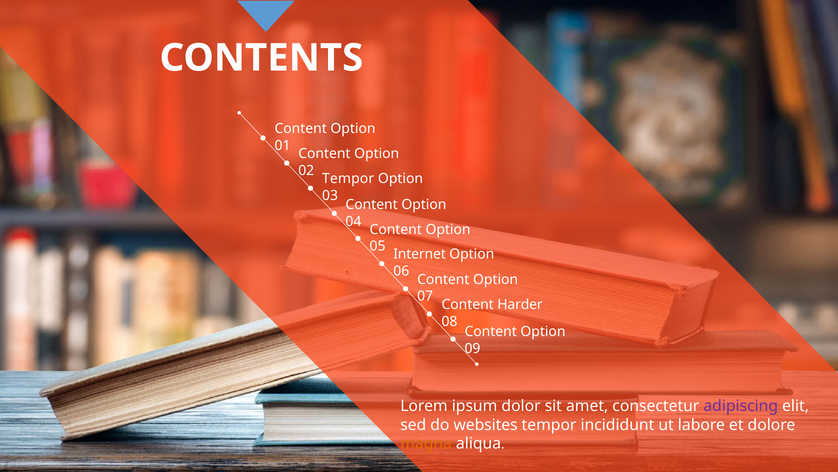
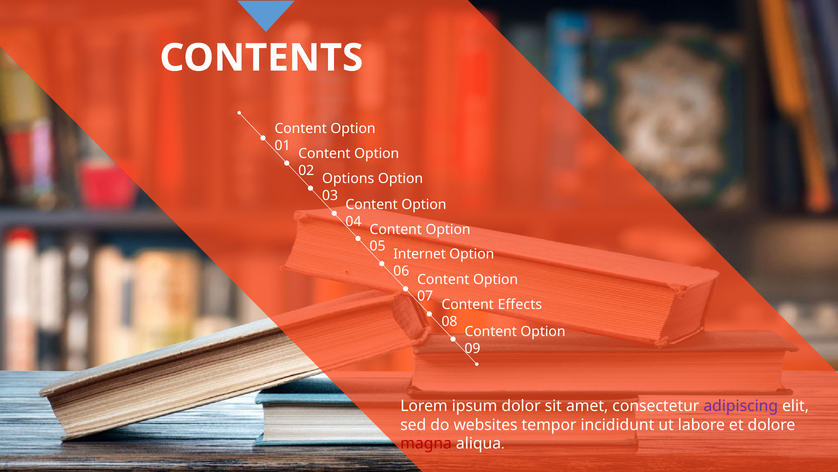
Tempor at (348, 178): Tempor -> Options
Harder: Harder -> Effects
magna colour: orange -> red
